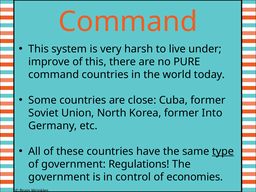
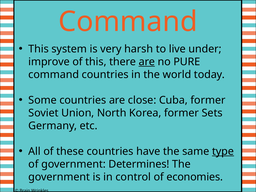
are at (147, 62) underline: none -> present
Into: Into -> Sets
Regulations: Regulations -> Determines
